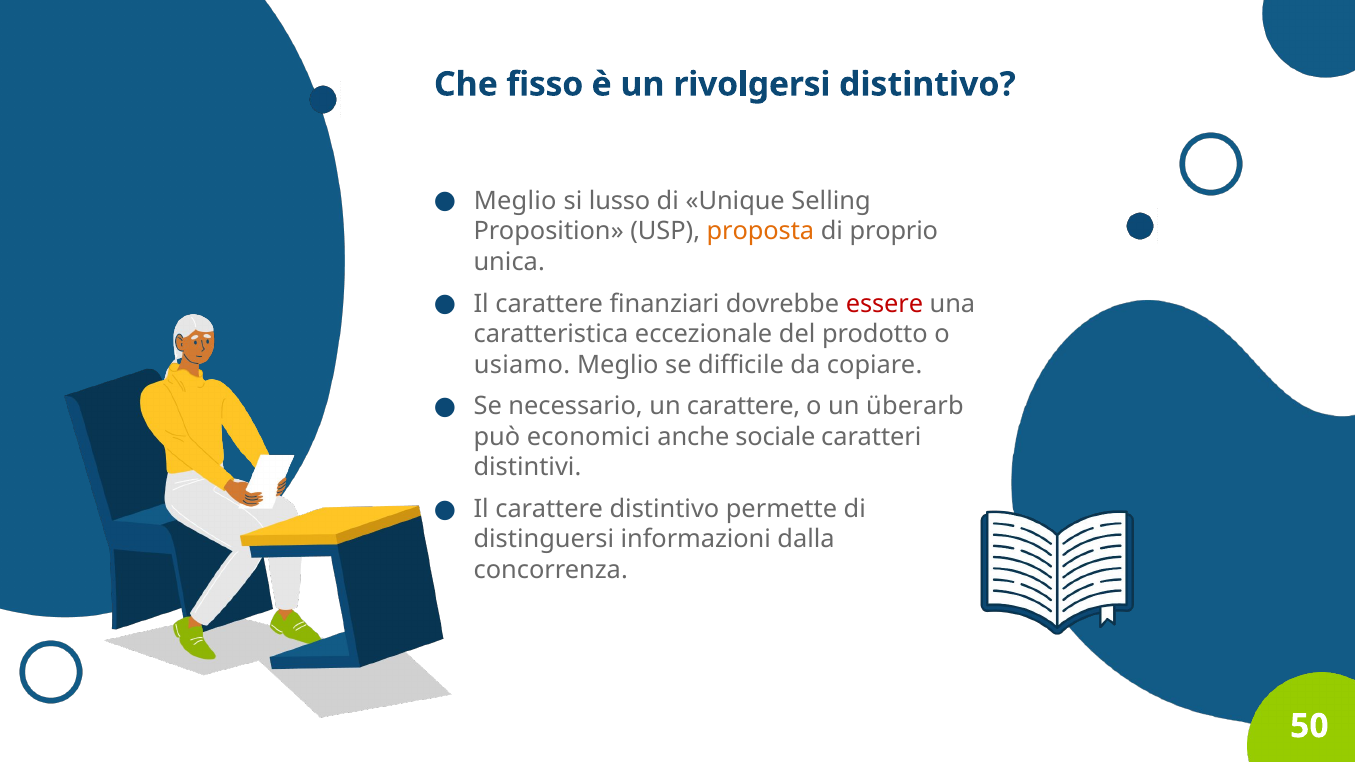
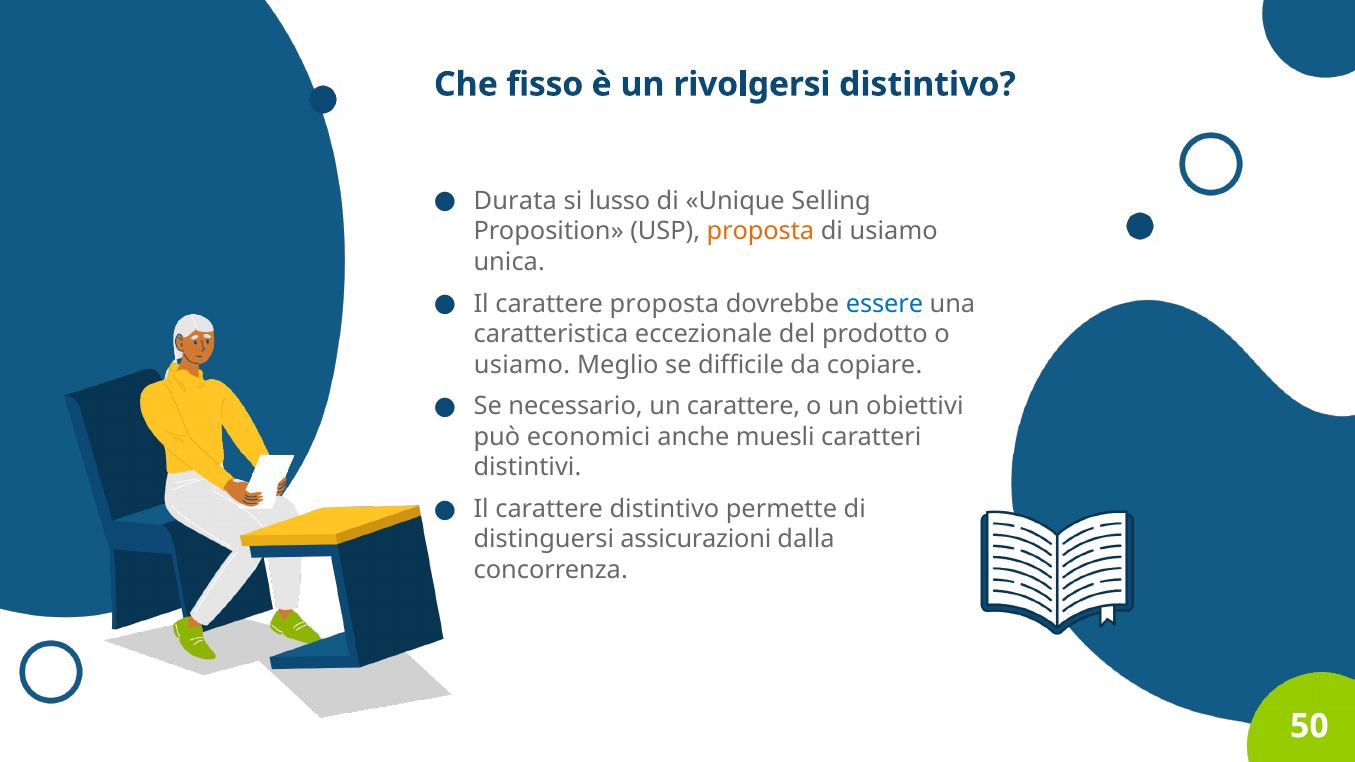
Meglio at (515, 201): Meglio -> Durata
di proprio: proprio -> usiamo
carattere finanziari: finanziari -> proposta
essere colour: red -> blue
überarb: überarb -> obiettivi
sociale: sociale -> muesli
informazioni: informazioni -> assicurazioni
